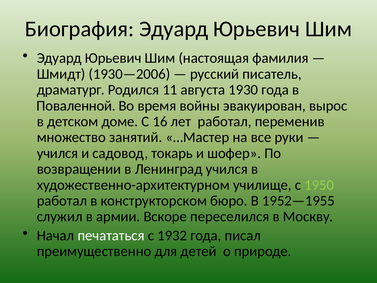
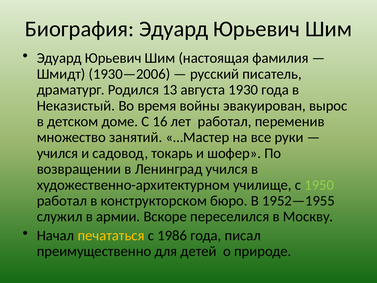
11: 11 -> 13
Поваленной: Поваленной -> Неказистый
печататься colour: white -> yellow
1932: 1932 -> 1986
